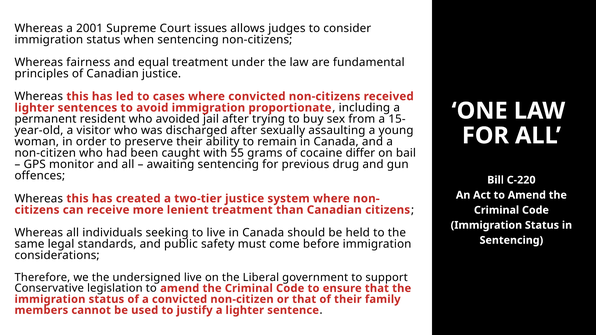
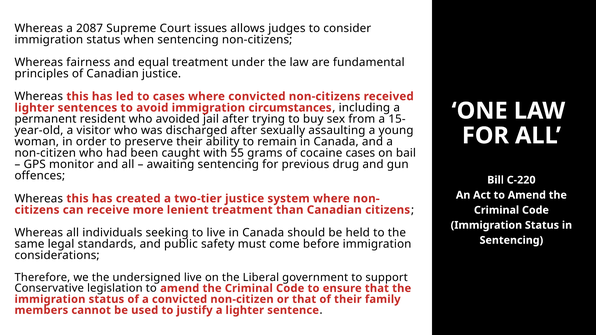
2001: 2001 -> 2087
proportionate: proportionate -> circumstances
cocaine differ: differ -> cases
